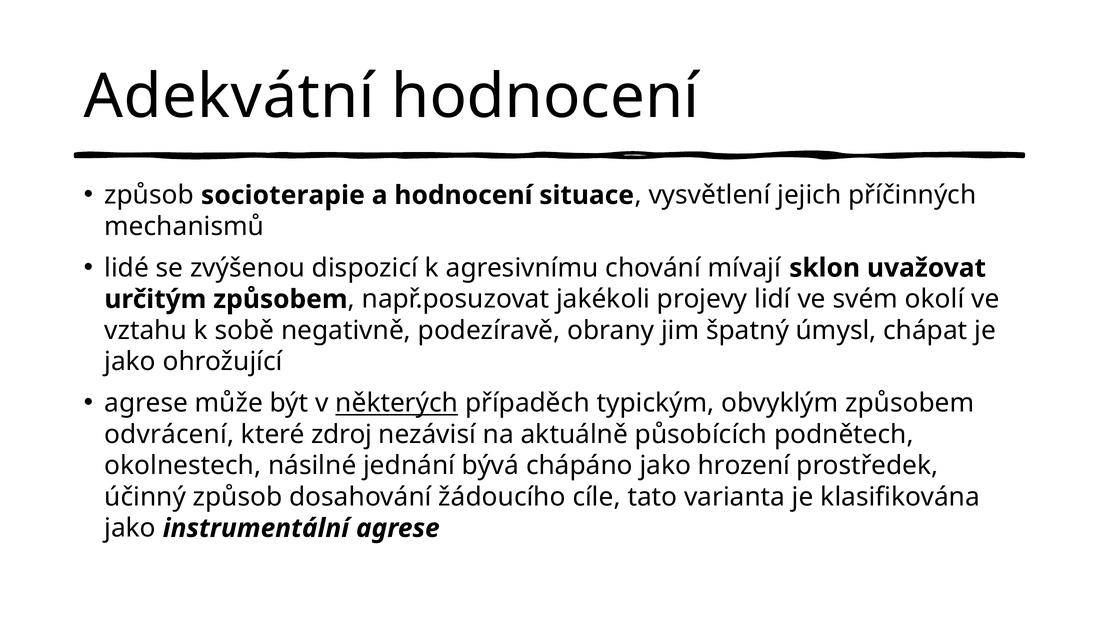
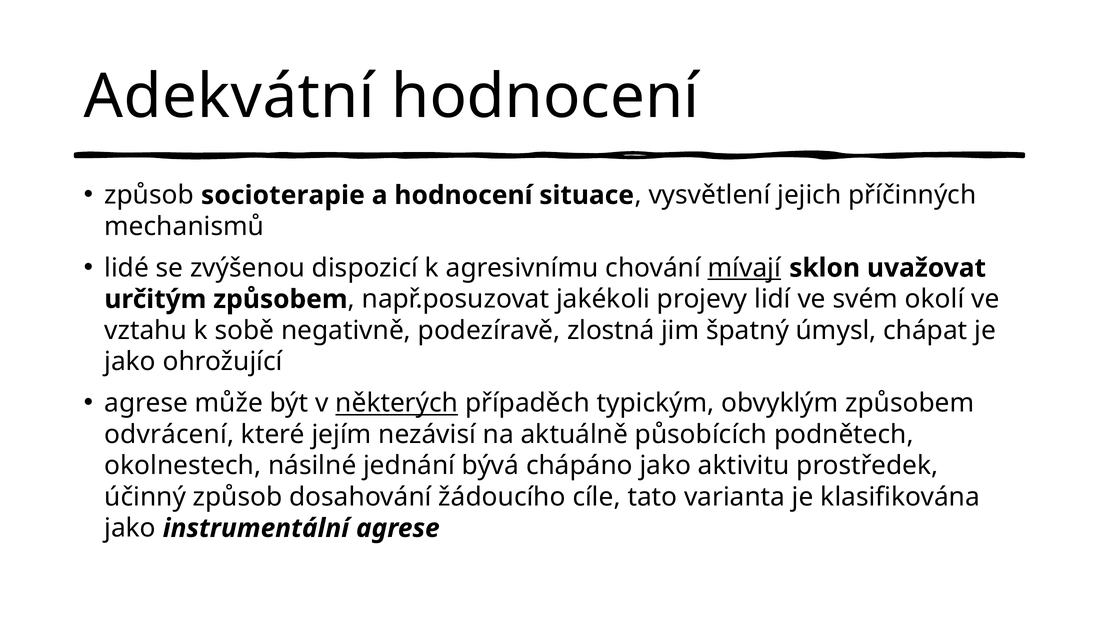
mívají underline: none -> present
obrany: obrany -> zlostná
zdroj: zdroj -> jejím
hrození: hrození -> aktivitu
